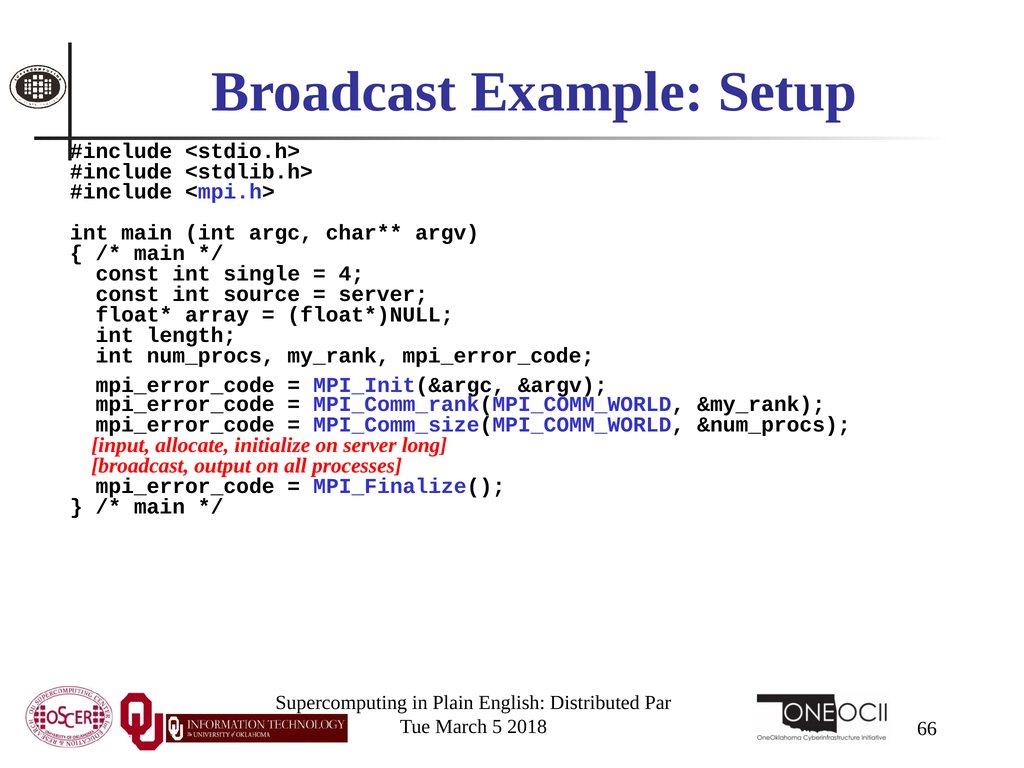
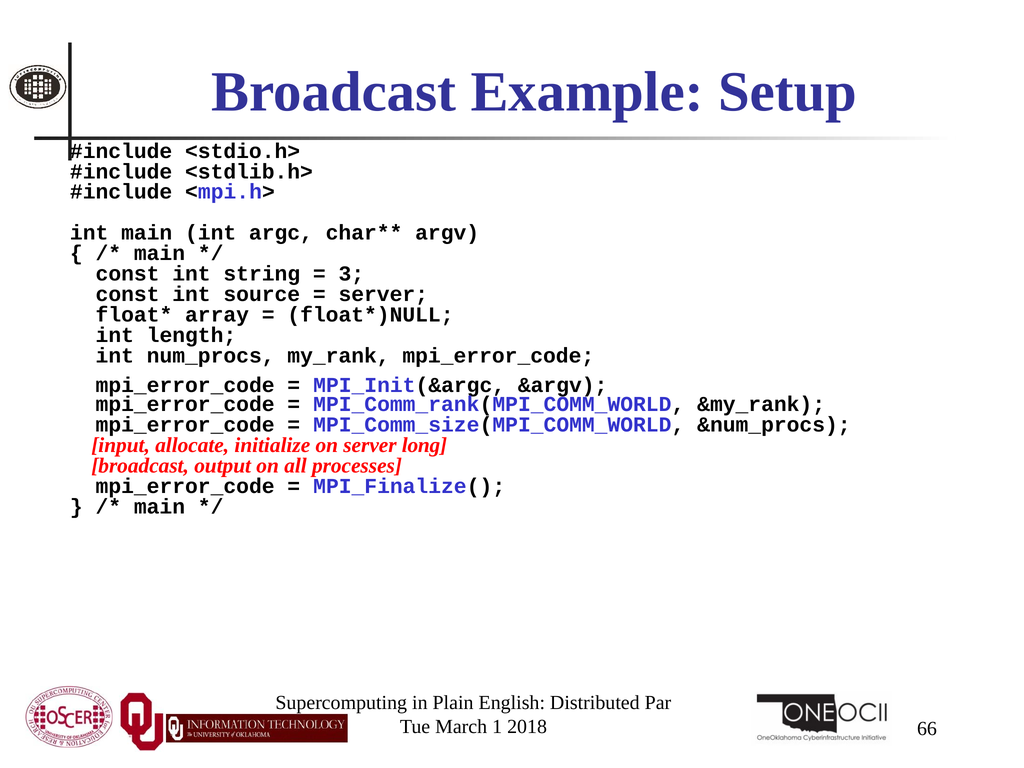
single: single -> string
4: 4 -> 3
5: 5 -> 1
